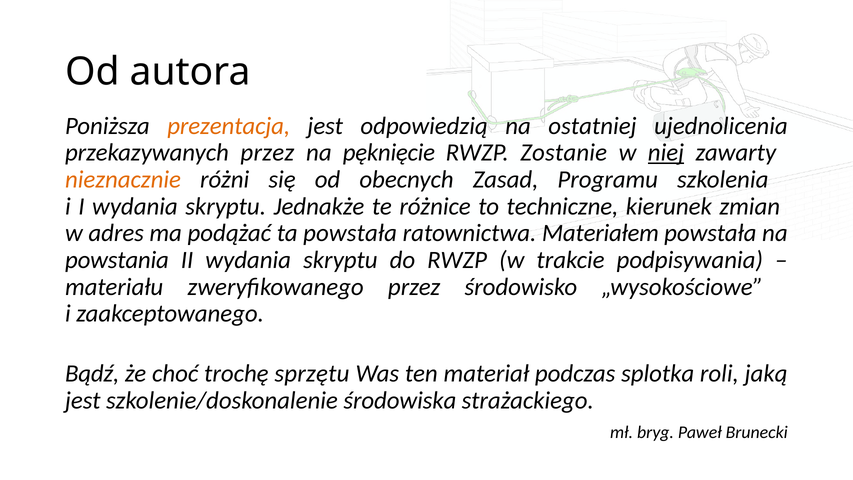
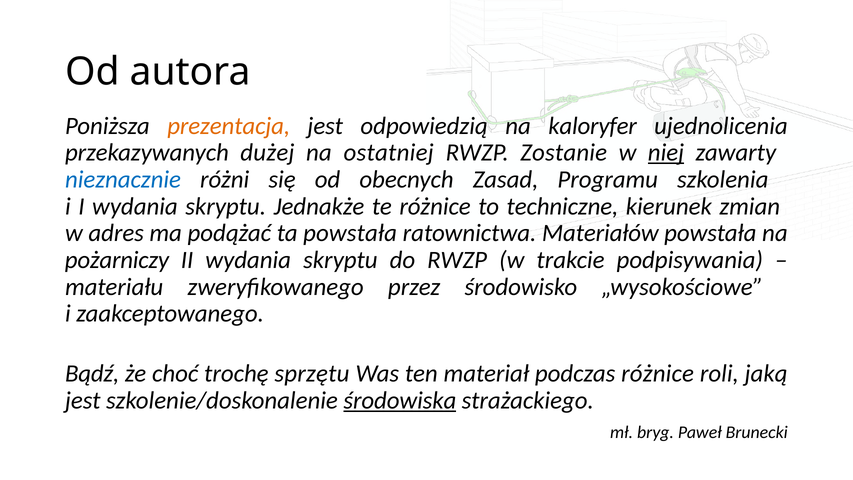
ostatniej: ostatniej -> kaloryfer
przekazywanych przez: przez -> dużej
pęknięcie: pęknięcie -> ostatniej
nieznacznie colour: orange -> blue
Materiałem: Materiałem -> Materiałów
powstania: powstania -> pożarniczy
podczas splotka: splotka -> różnice
środowiska underline: none -> present
